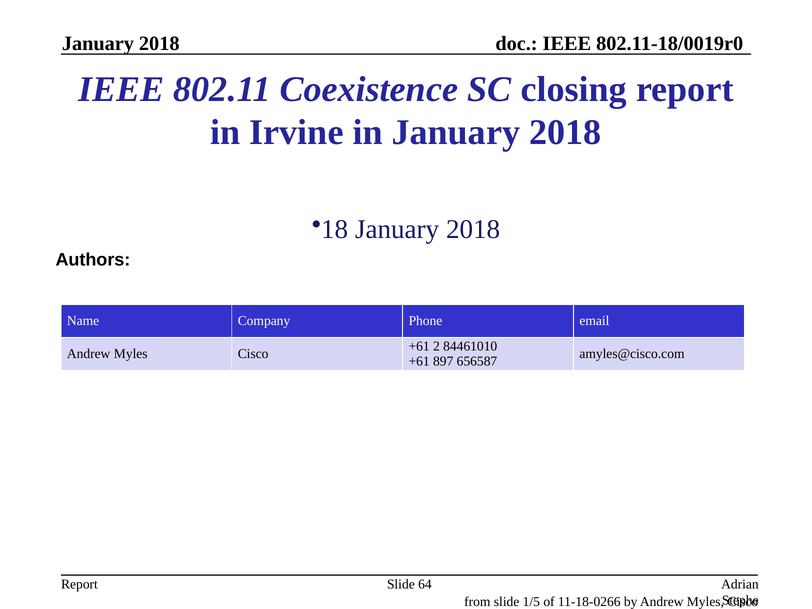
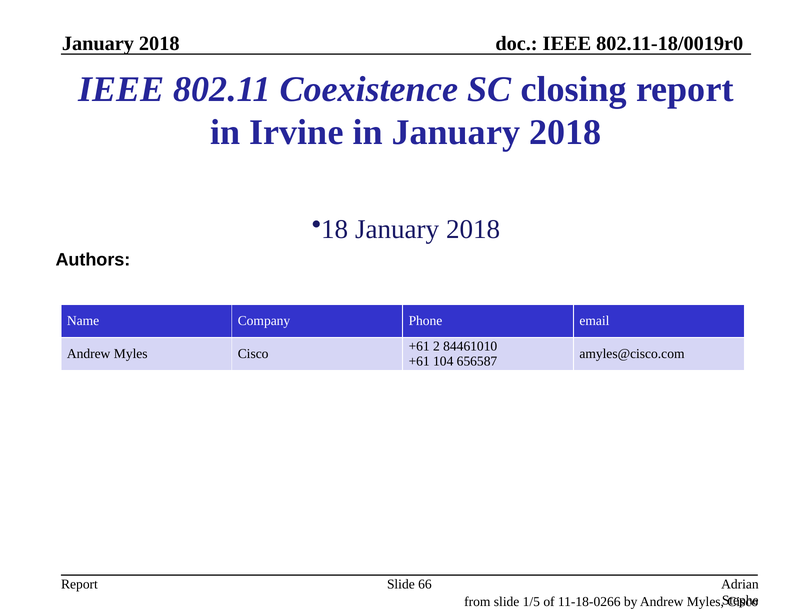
897: 897 -> 104
64: 64 -> 66
